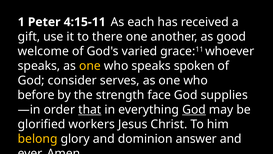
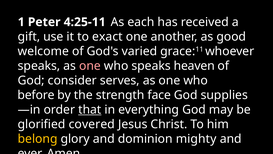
4:15-11: 4:15-11 -> 4:25-11
there: there -> exact
one at (90, 66) colour: yellow -> pink
spoken: spoken -> heaven
God at (194, 109) underline: present -> none
workers: workers -> covered
answer: answer -> mighty
